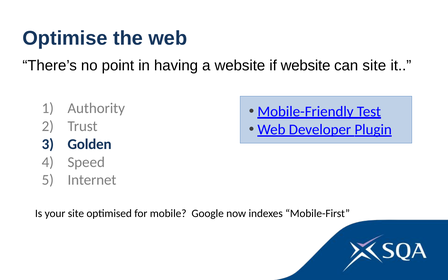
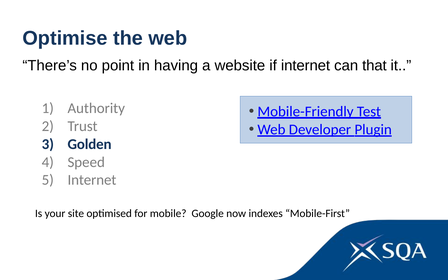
if website: website -> internet
can site: site -> that
